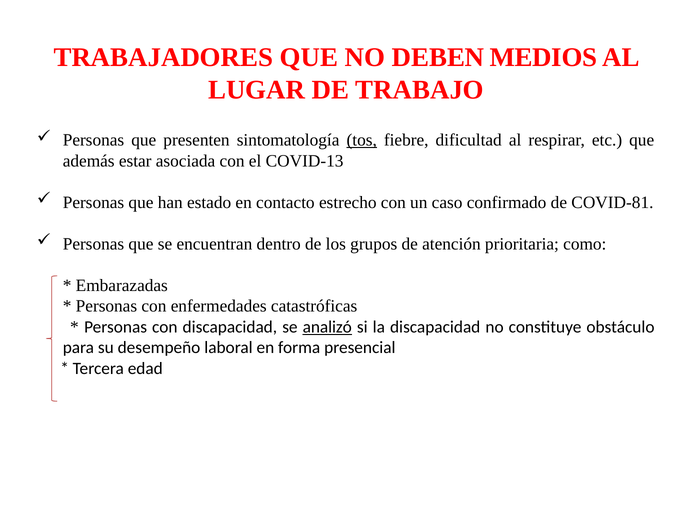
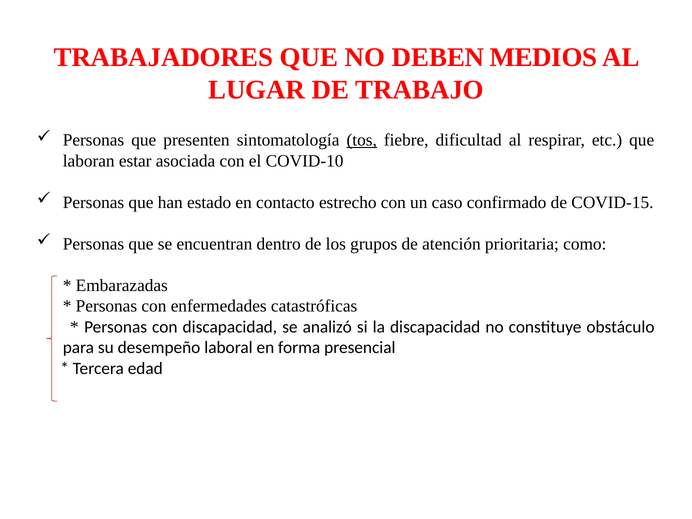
además: además -> laboran
COVID-13: COVID-13 -> COVID-10
COVID-81: COVID-81 -> COVID-15
analizó underline: present -> none
